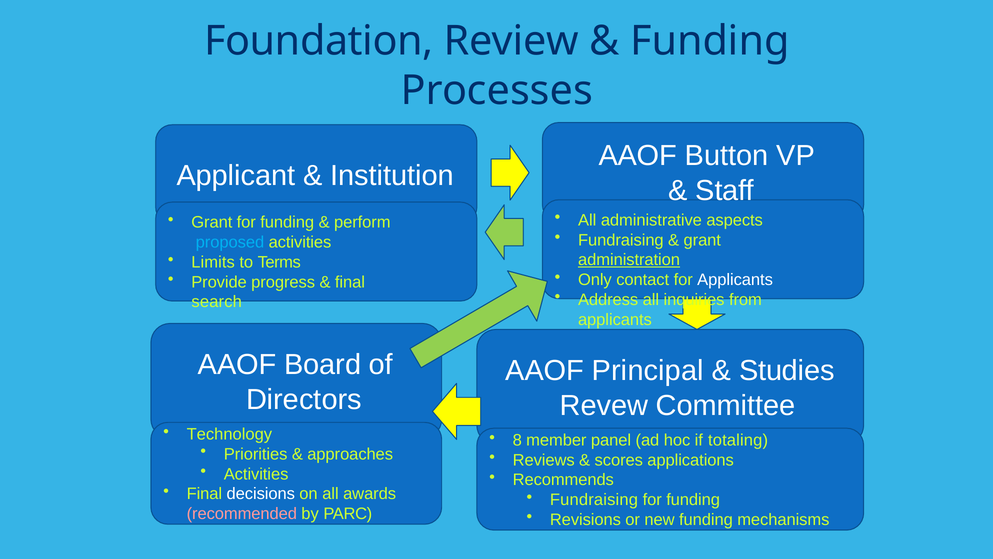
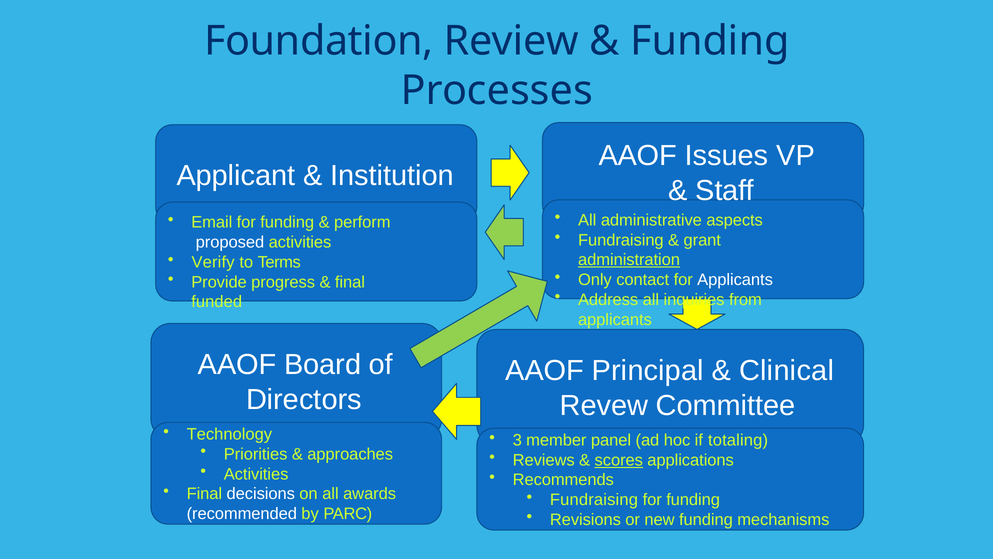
Button: Button -> Issues
Grant at (212, 222): Grant -> Email
proposed colour: light blue -> white
Limits: Limits -> Verify
search: search -> funded
Studies: Studies -> Clinical
8: 8 -> 3
scores underline: none -> present
recommended colour: pink -> white
